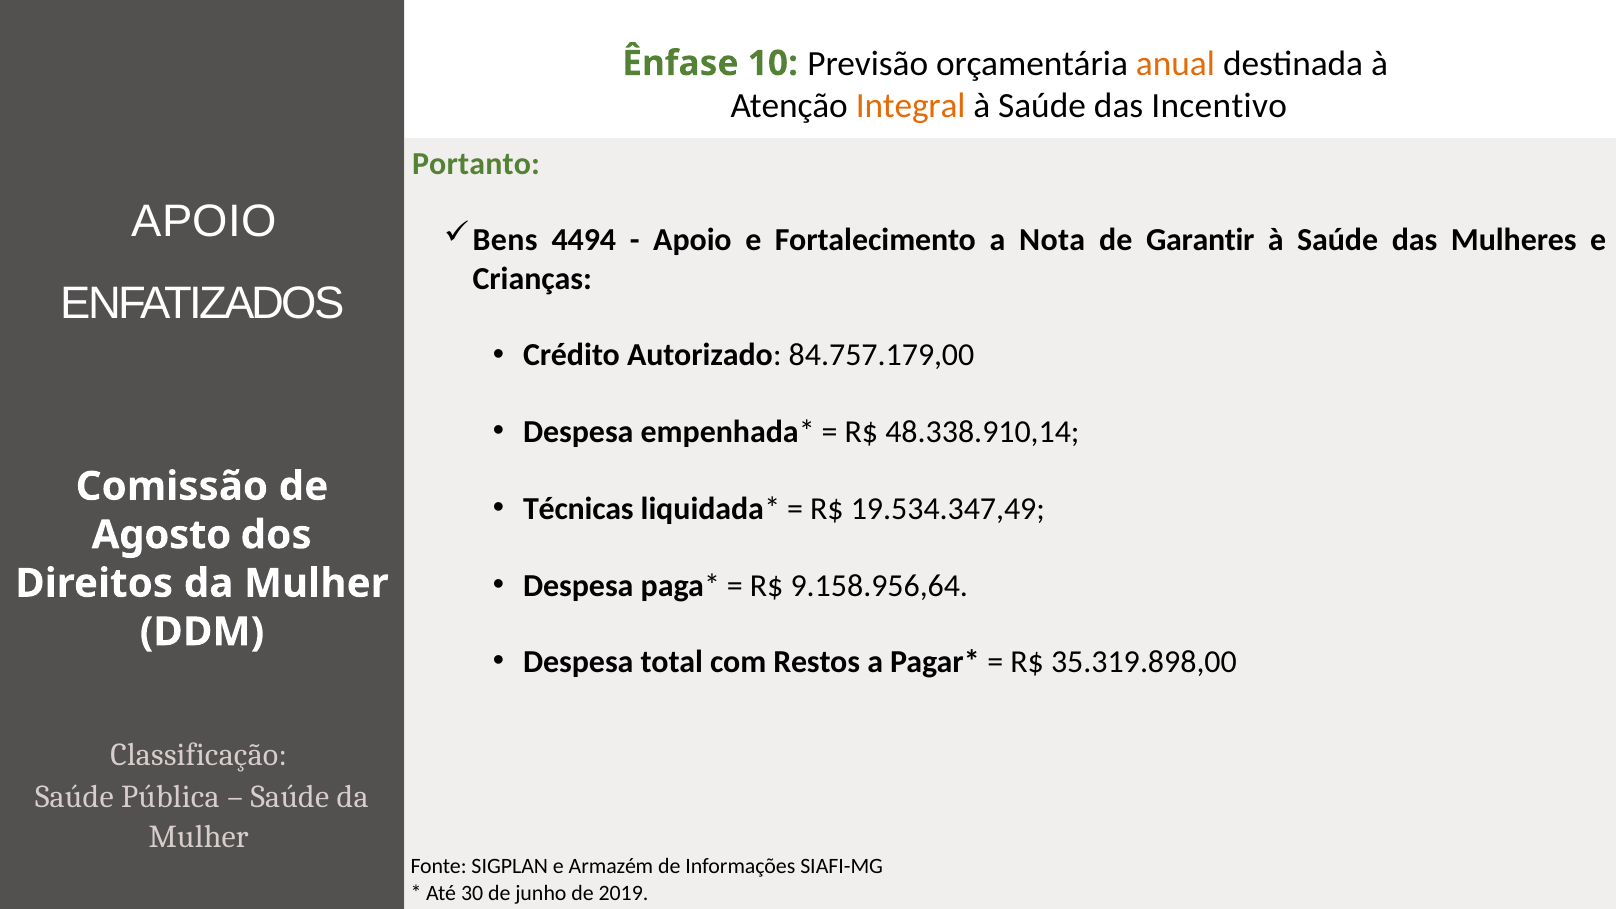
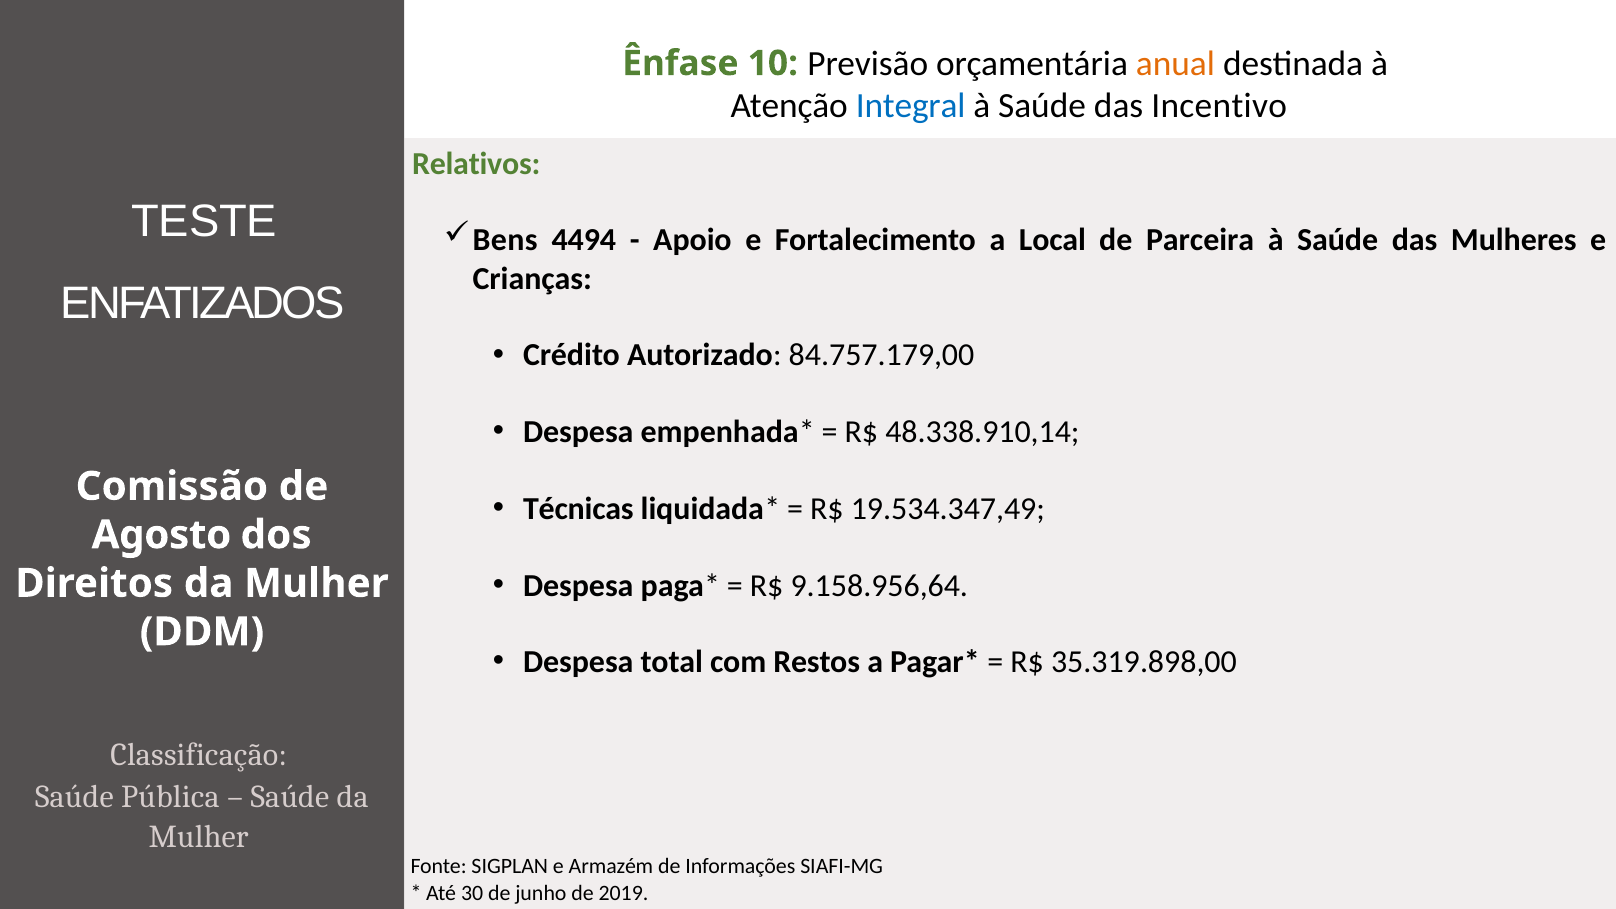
Integral colour: orange -> blue
Portanto: Portanto -> Relativos
APOIO at (204, 222): APOIO -> TESTE
Nota: Nota -> Local
Garantir: Garantir -> Parceira
